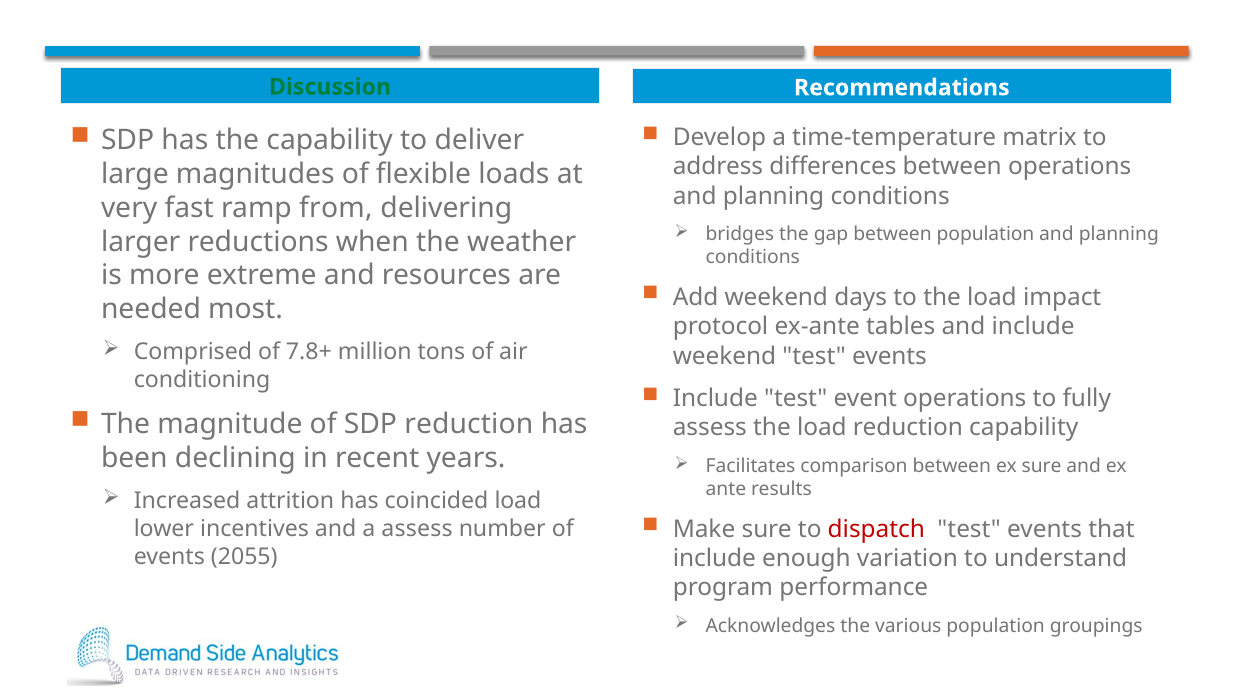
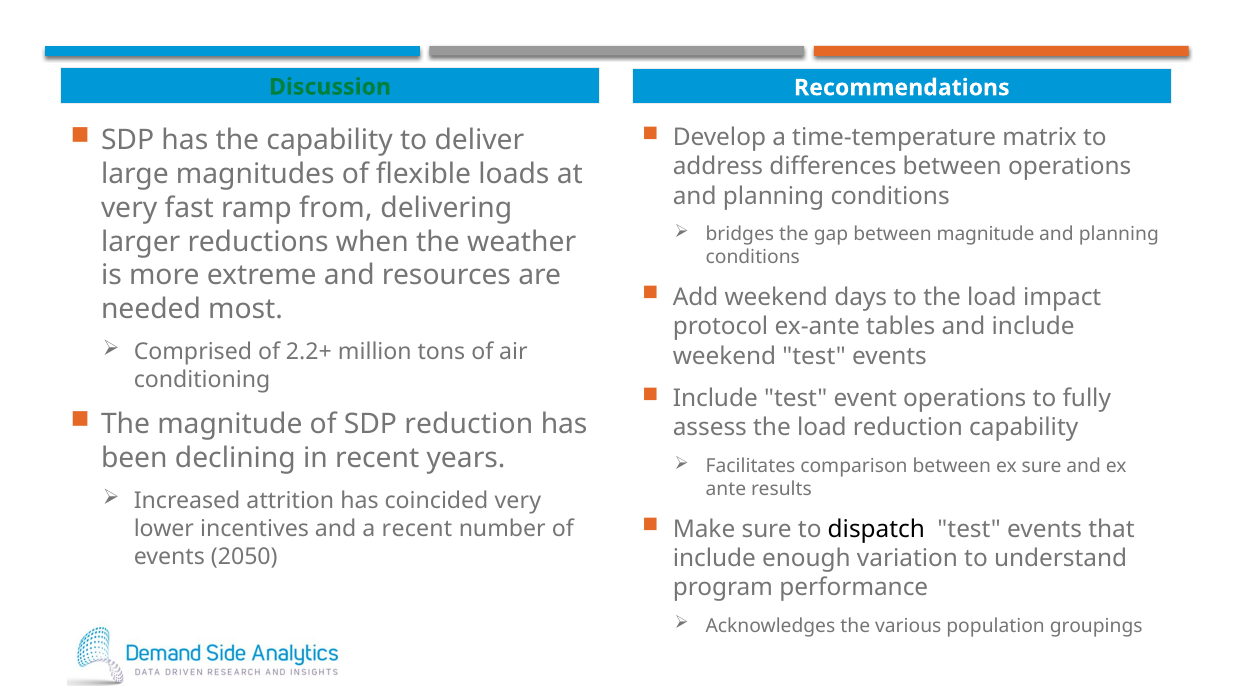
between population: population -> magnitude
7.8+: 7.8+ -> 2.2+
coincided load: load -> very
dispatch colour: red -> black
a assess: assess -> recent
2055: 2055 -> 2050
